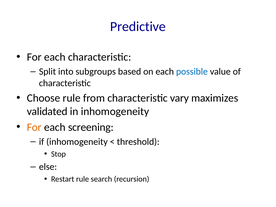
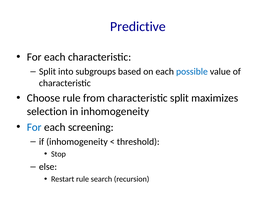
characteristic vary: vary -> split
validated: validated -> selection
For at (34, 127) colour: orange -> blue
